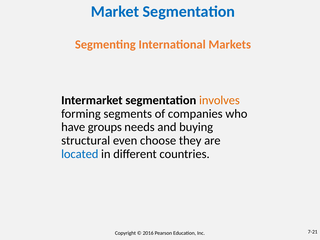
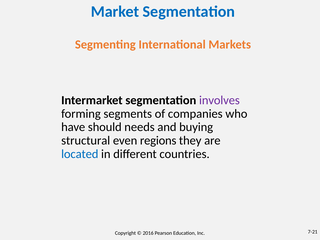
involves colour: orange -> purple
groups: groups -> should
choose: choose -> regions
